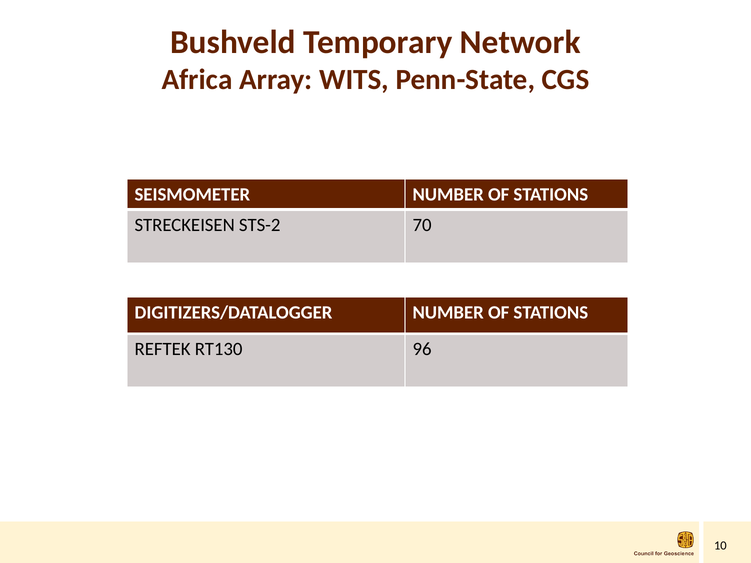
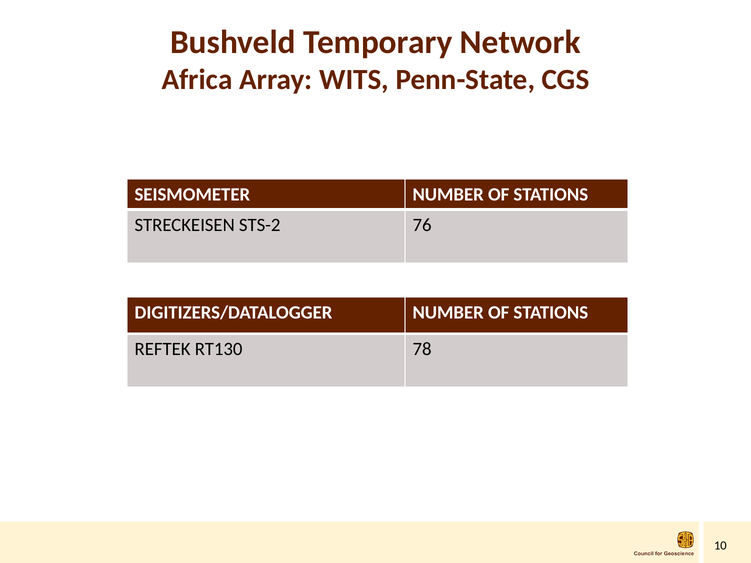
70: 70 -> 76
96: 96 -> 78
